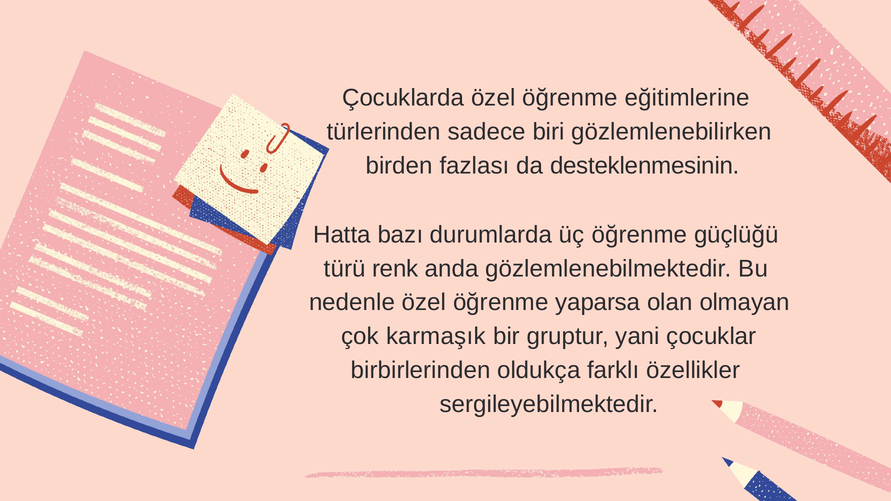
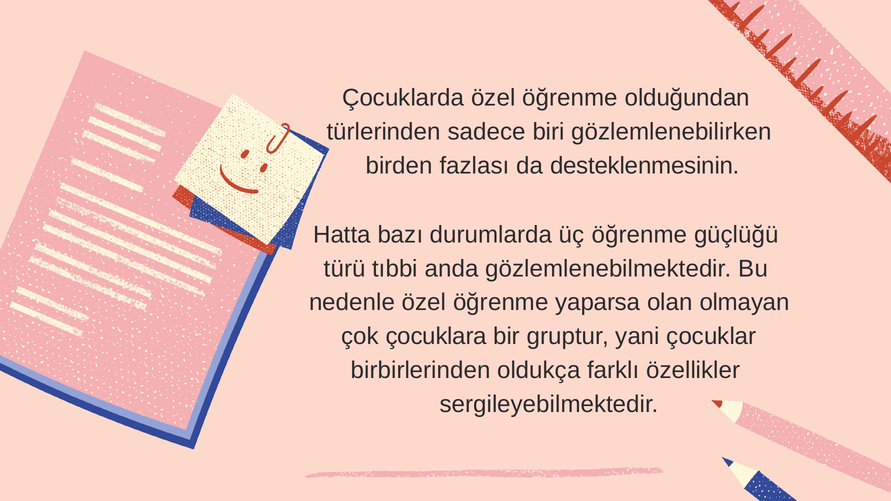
eğitimlerine: eğitimlerine -> olduğundan
renk: renk -> tıbbi
karmaşık: karmaşık -> çocuklara
